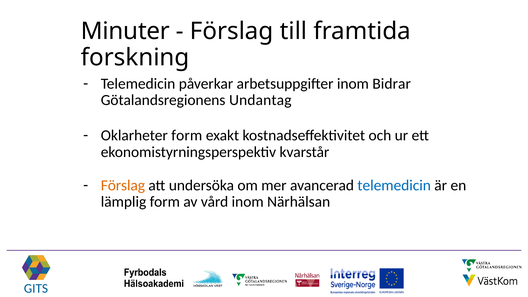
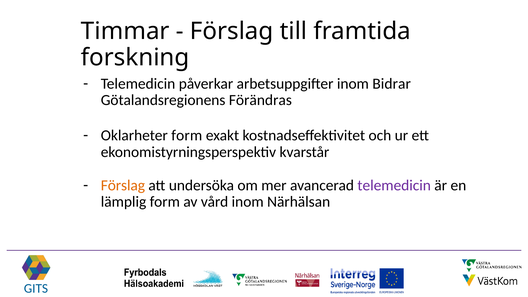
Minuter: Minuter -> Timmar
Undantag: Undantag -> Förändras
telemedicin at (394, 185) colour: blue -> purple
